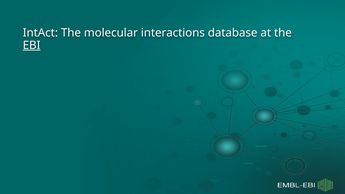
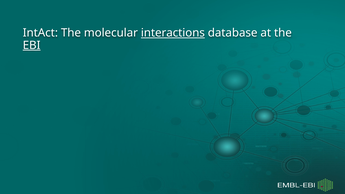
interactions underline: none -> present
